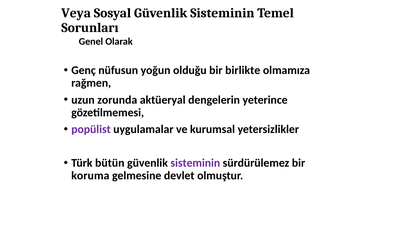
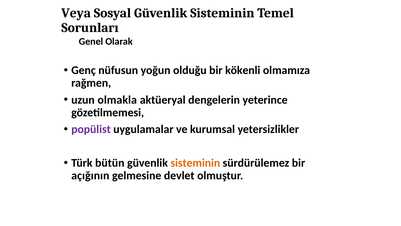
birlikte: birlikte -> kökenli
zorunda: zorunda -> olmakla
sisteminin at (195, 163) colour: purple -> orange
koruma: koruma -> açığının
